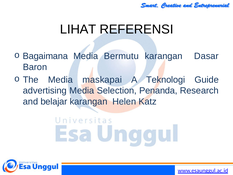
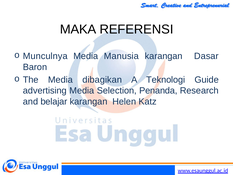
LIHAT: LIHAT -> MAKA
Bagaimana: Bagaimana -> Munculnya
Bermutu: Bermutu -> Manusia
maskapai: maskapai -> dibagikan
